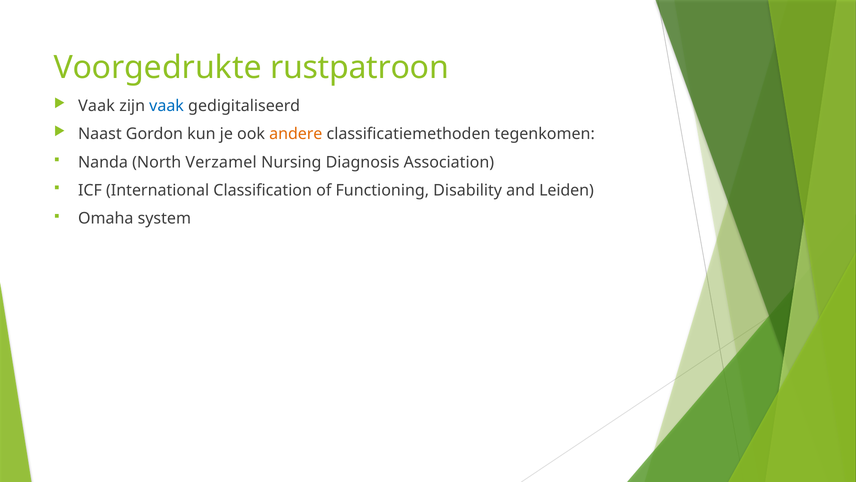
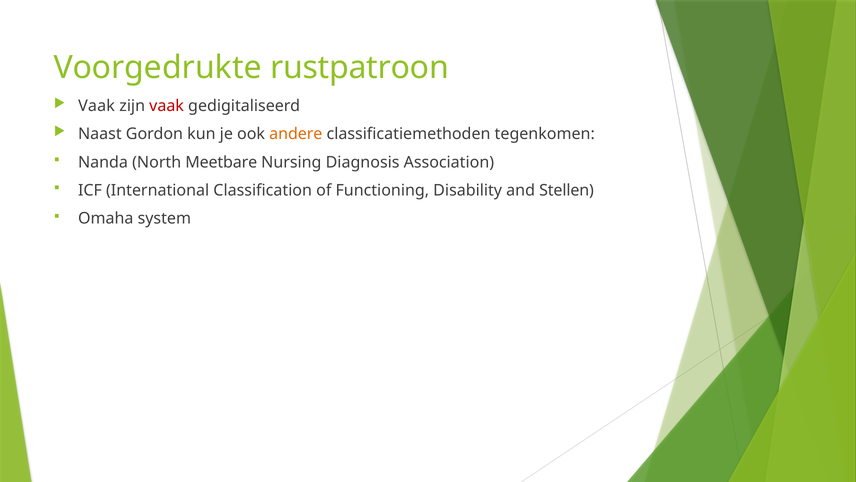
vaak at (167, 106) colour: blue -> red
Verzamel: Verzamel -> Meetbare
Leiden: Leiden -> Stellen
